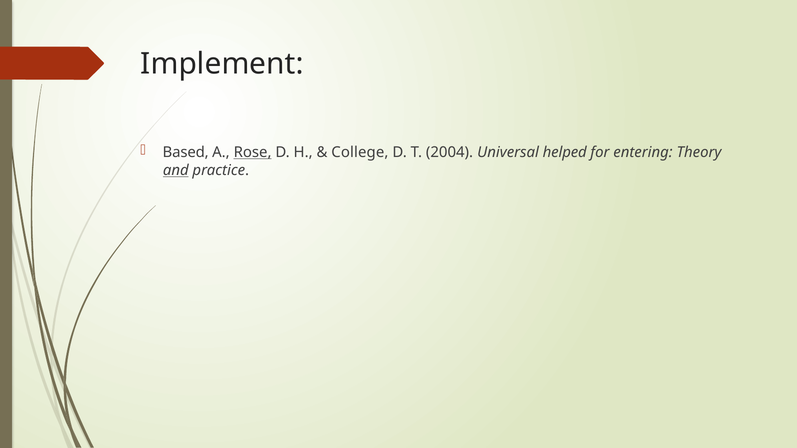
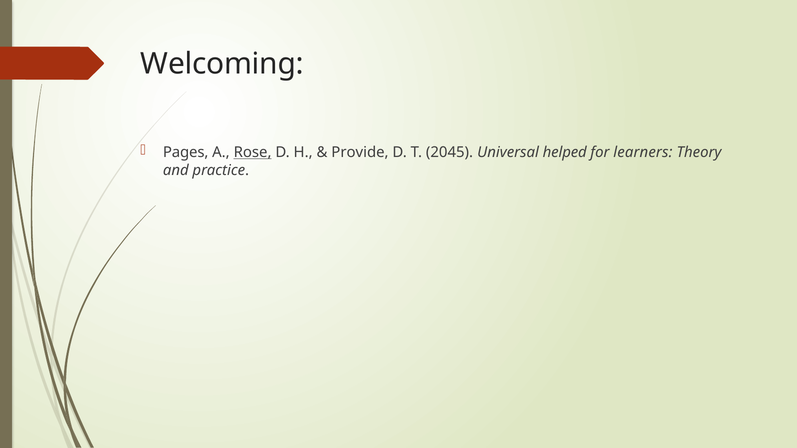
Implement: Implement -> Welcoming
Based: Based -> Pages
College: College -> Provide
2004: 2004 -> 2045
entering: entering -> learners
and underline: present -> none
